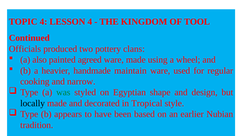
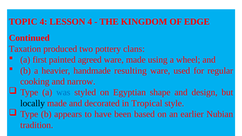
TOOL: TOOL -> EDGE
Officials: Officials -> Taxation
also: also -> first
maintain: maintain -> resulting
was colour: green -> blue
